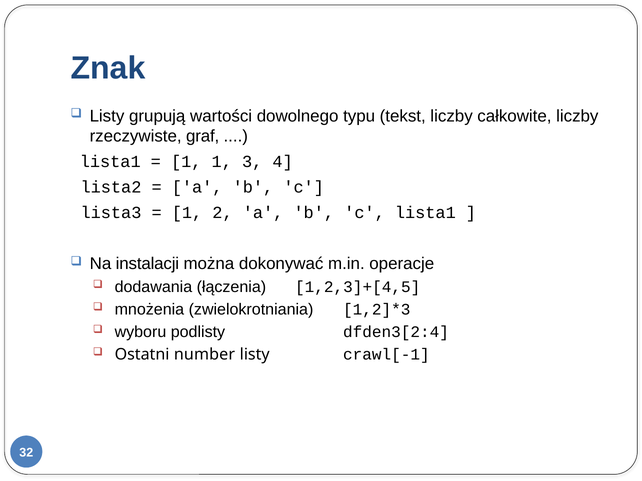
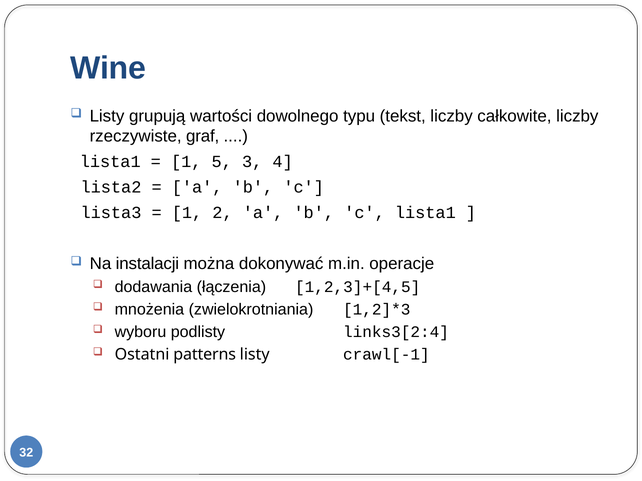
Znak: Znak -> Wine
1 1: 1 -> 5
dfden3[2:4: dfden3[2:4 -> links3[2:4
number: number -> patterns
